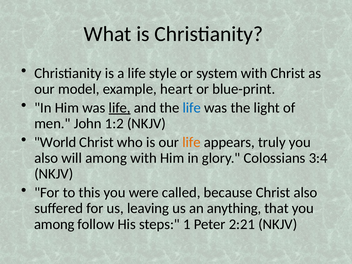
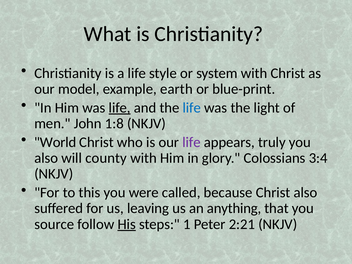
heart: heart -> earth
1:2: 1:2 -> 1:8
life at (191, 142) colour: orange -> purple
will among: among -> county
among at (54, 224): among -> source
His underline: none -> present
